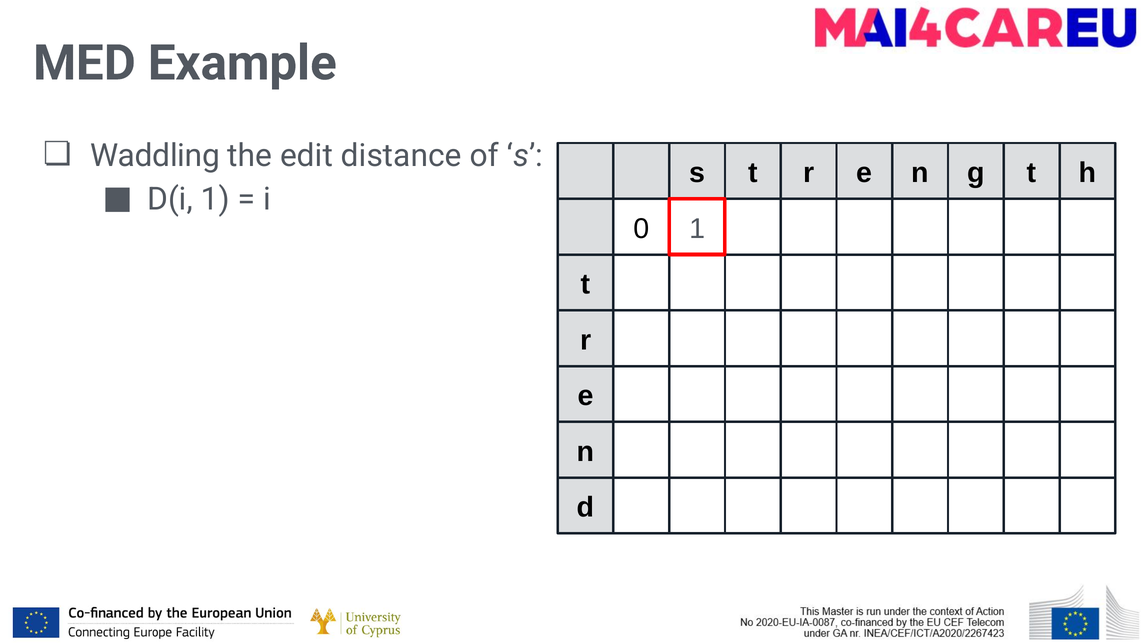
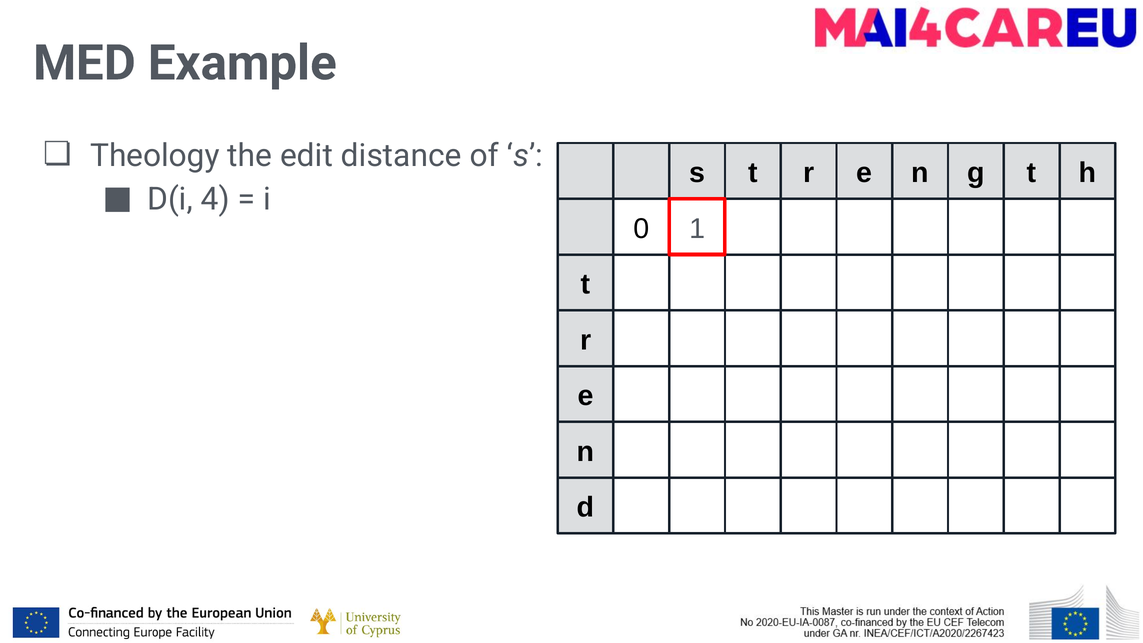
Waddling: Waddling -> Theology
D(i 1: 1 -> 4
